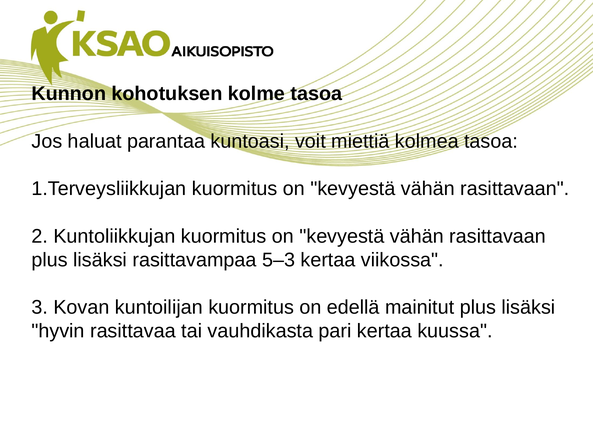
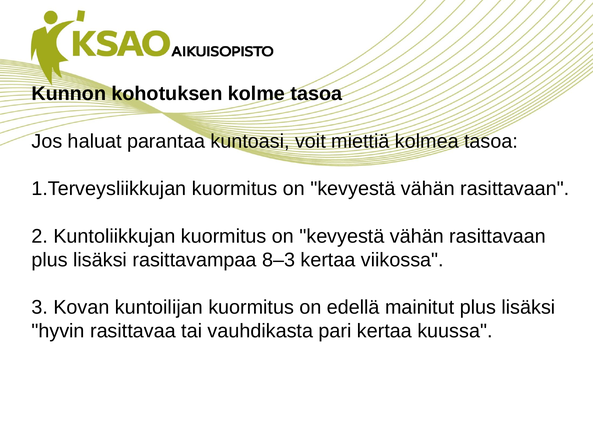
5–3: 5–3 -> 8–3
